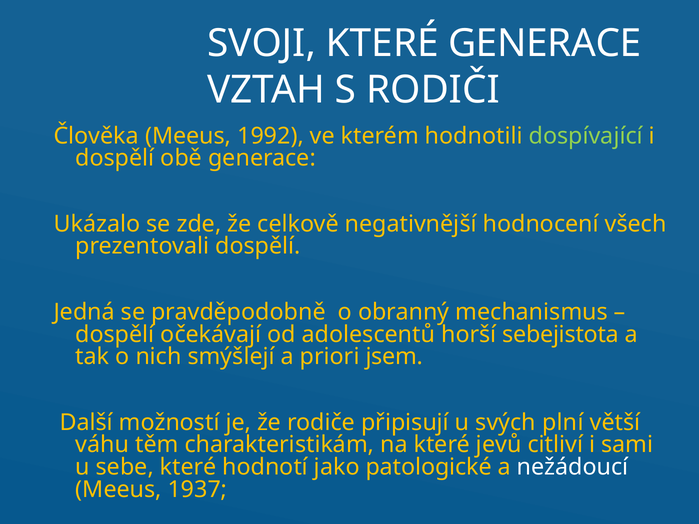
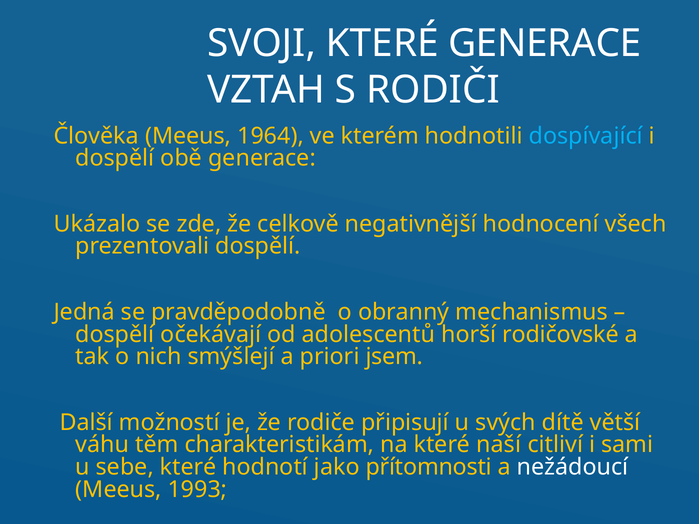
1992: 1992 -> 1964
dospívající colour: light green -> light blue
sebejistota: sebejistota -> rodičovské
plní: plní -> dítě
jevů: jevů -> naší
patologické: patologické -> přítomnosti
1937: 1937 -> 1993
